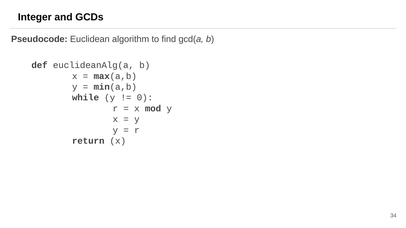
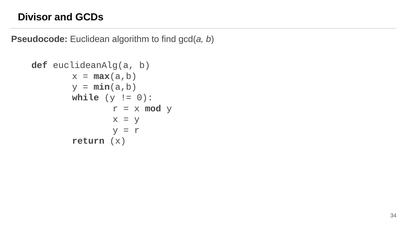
Integer: Integer -> Divisor
